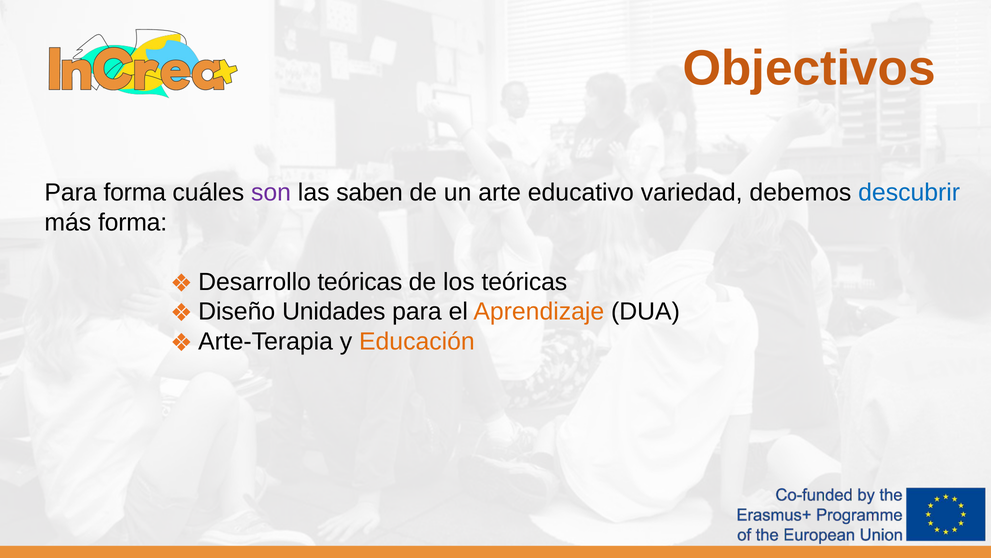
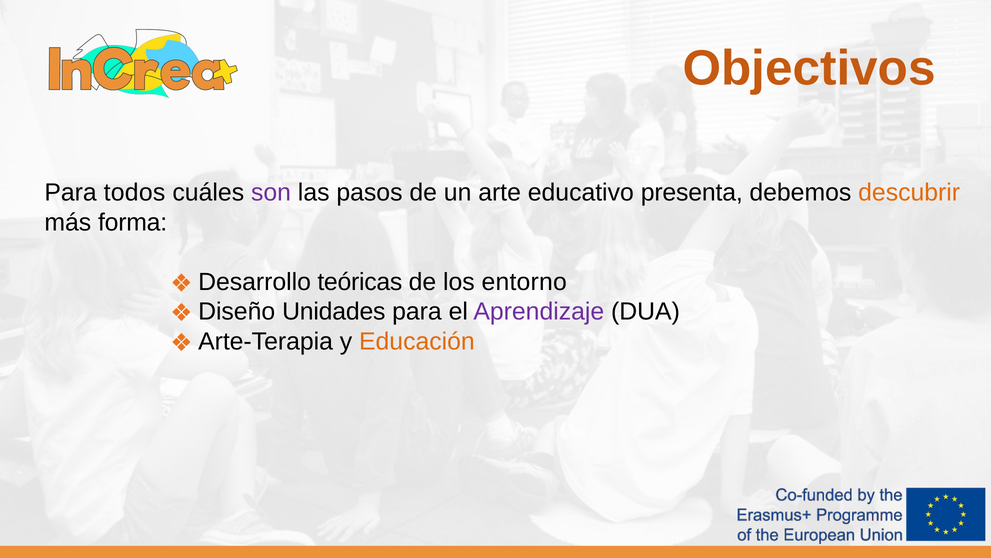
Para forma: forma -> todos
saben: saben -> pasos
variedad: variedad -> presenta
descubrir colour: blue -> orange
los teóricas: teóricas -> entorno
Aprendizaje colour: orange -> purple
